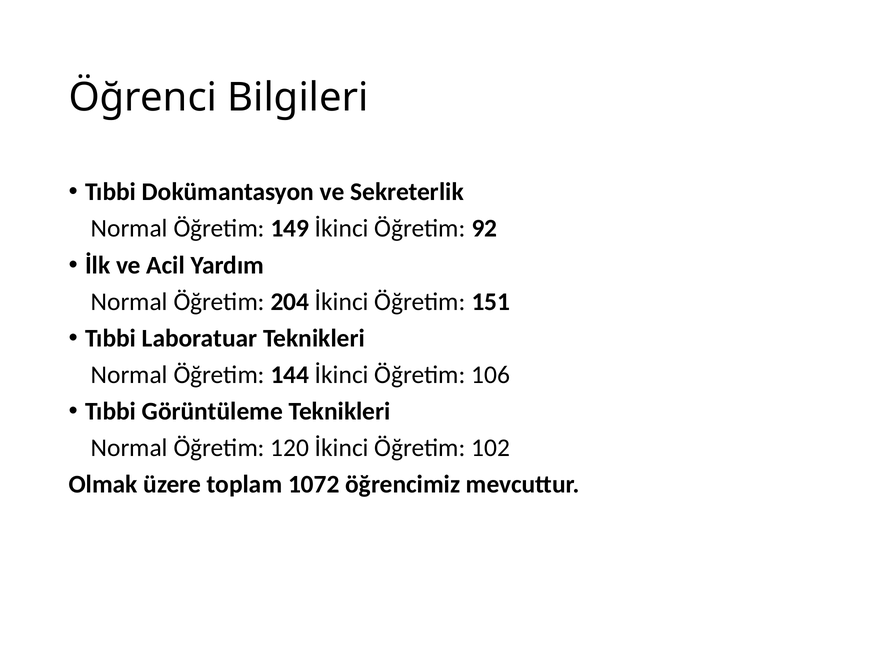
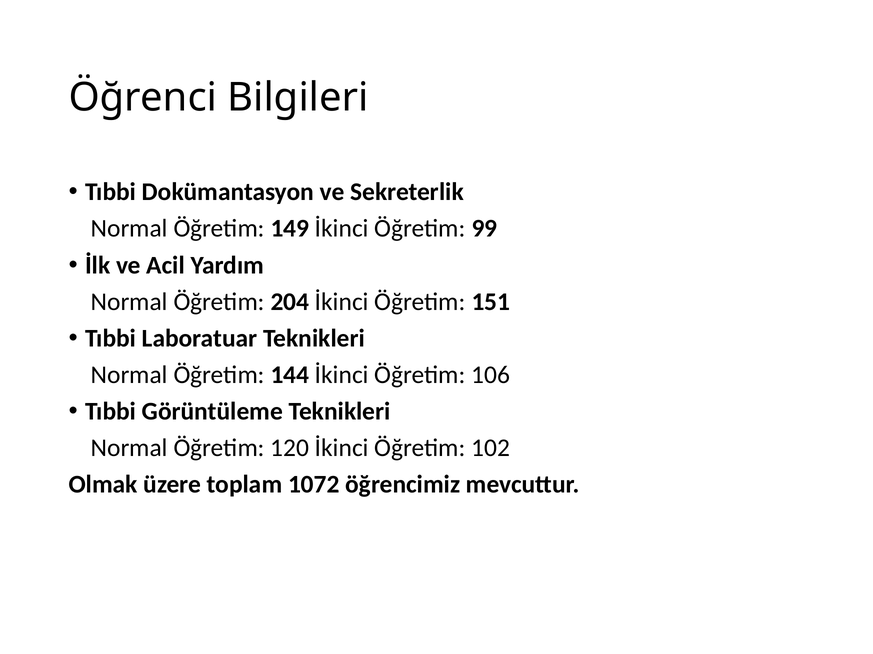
92: 92 -> 99
